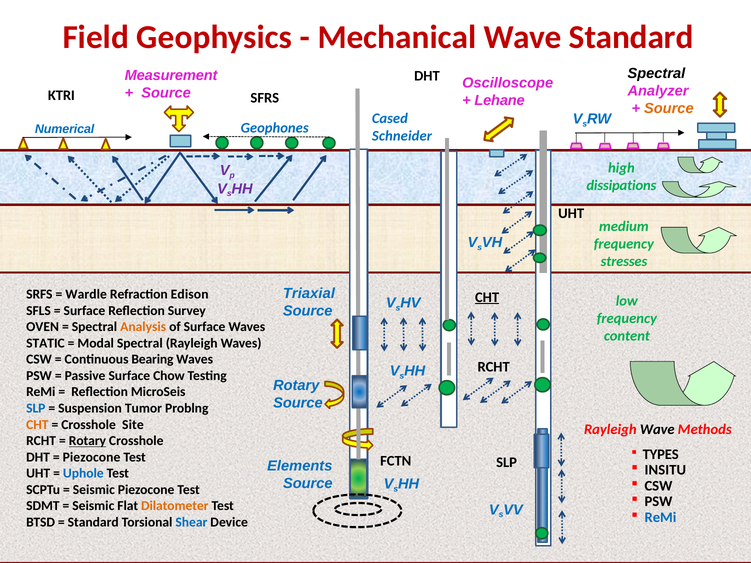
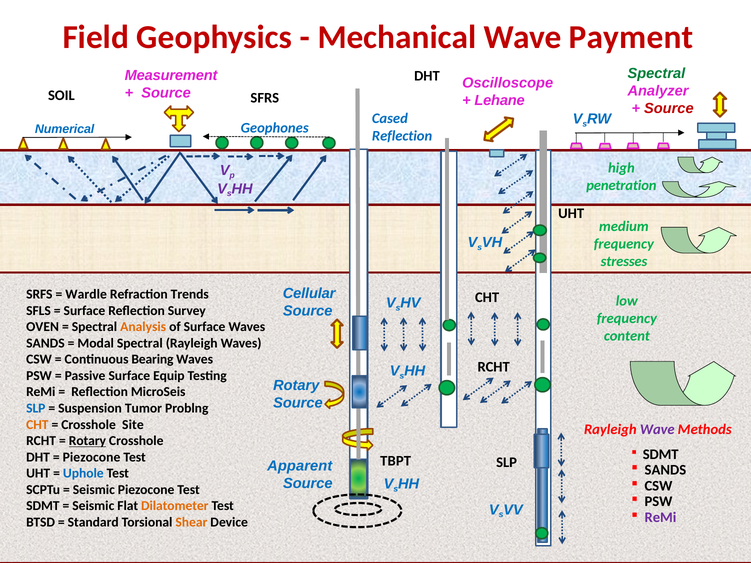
Wave Standard: Standard -> Payment
Spectral at (656, 73) colour: black -> green
KTRI: KTRI -> SOIL
Source at (669, 109) colour: orange -> red
Schneider at (402, 136): Schneider -> Reflection
dissipations: dissipations -> penetration
Triaxial: Triaxial -> Cellular
Edison: Edison -> Trends
CHT at (487, 297) underline: present -> none
STATIC at (45, 343): STATIC -> SANDS
Chow: Chow -> Equip
Wave at (657, 429) colour: black -> purple
TYPES at (661, 455): TYPES -> SDMT
FCTN: FCTN -> TBPT
Elements: Elements -> Apparent
INSITU at (665, 470): INSITU -> SANDS
ReMi at (661, 518) colour: blue -> purple
Shear colour: blue -> orange
